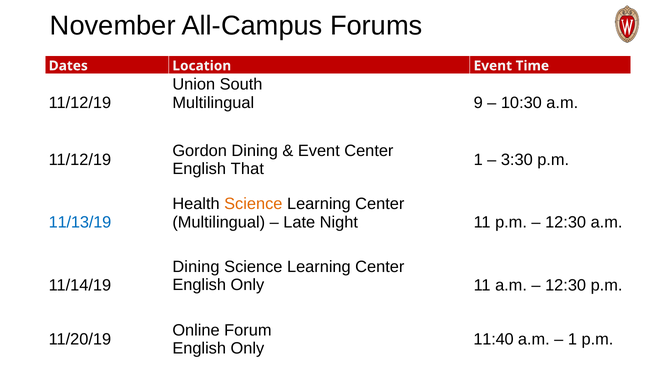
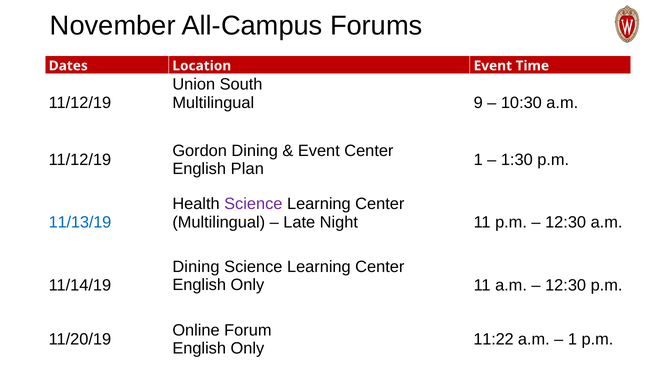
3:30: 3:30 -> 1:30
That: That -> Plan
Science at (253, 204) colour: orange -> purple
11:40: 11:40 -> 11:22
